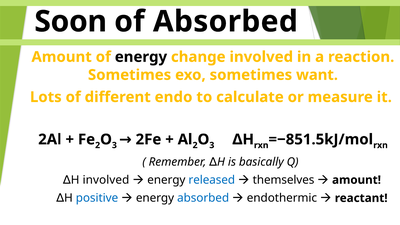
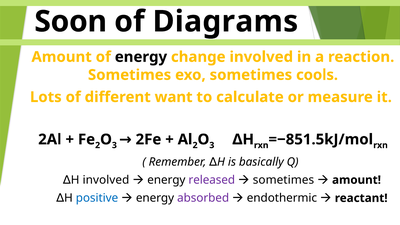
of Absorbed: Absorbed -> Diagrams
want: want -> cools
endo: endo -> want
released colour: blue -> purple
themselves at (284, 180): themselves -> sometimes
absorbed at (203, 198) colour: blue -> purple
